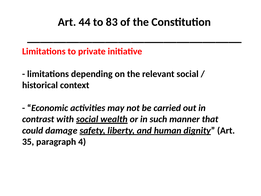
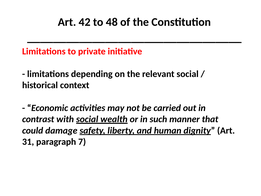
44: 44 -> 42
83: 83 -> 48
35: 35 -> 31
4: 4 -> 7
